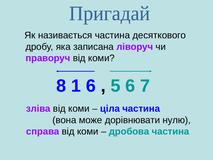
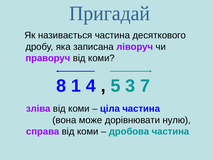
1 6: 6 -> 4
5 6: 6 -> 3
